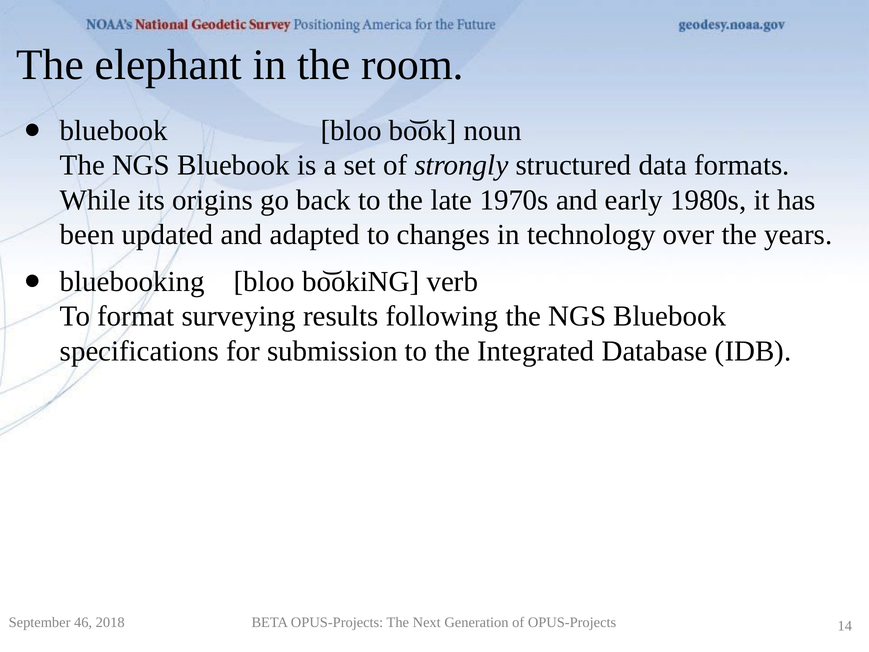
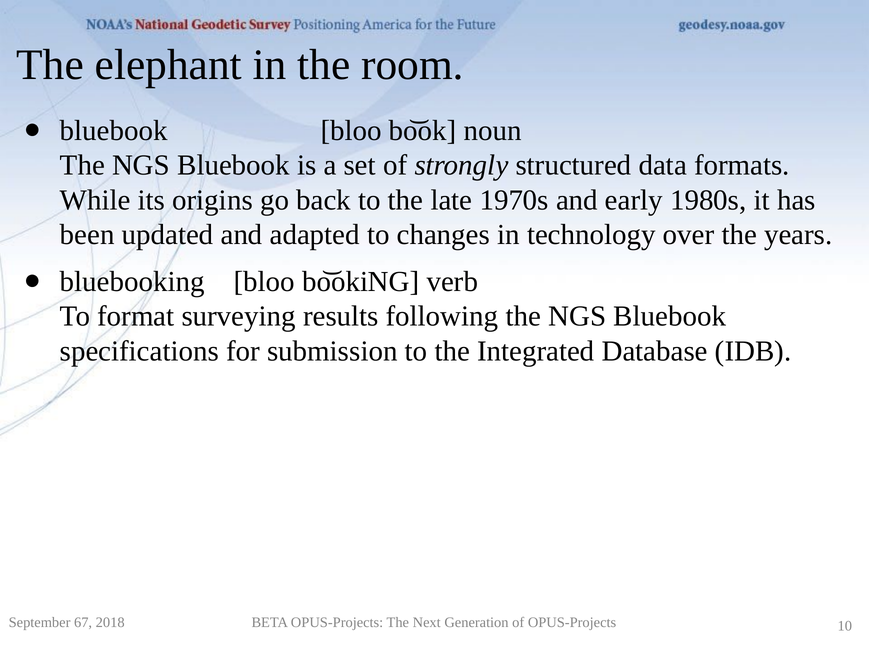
46: 46 -> 67
14: 14 -> 10
